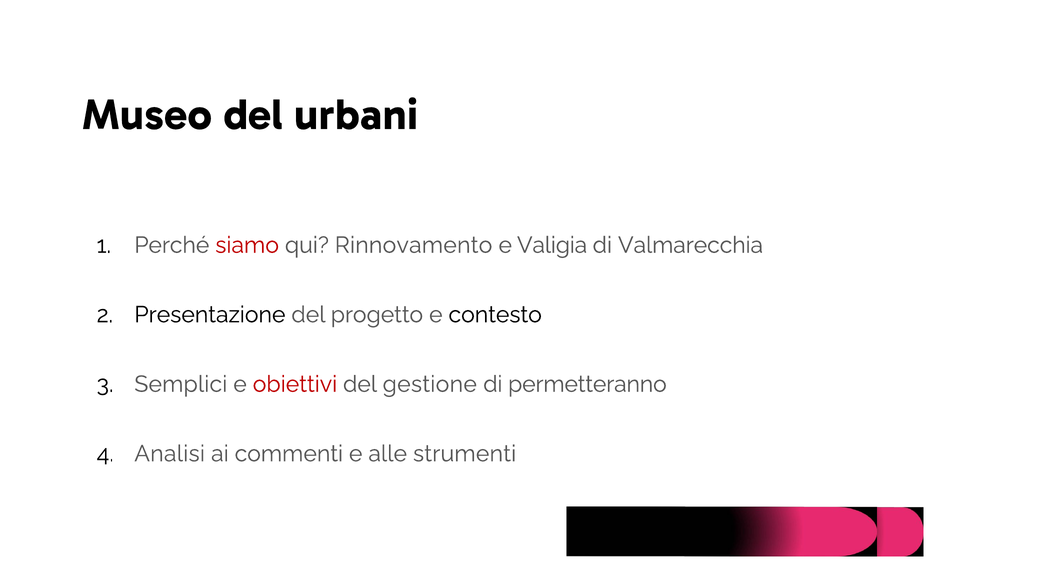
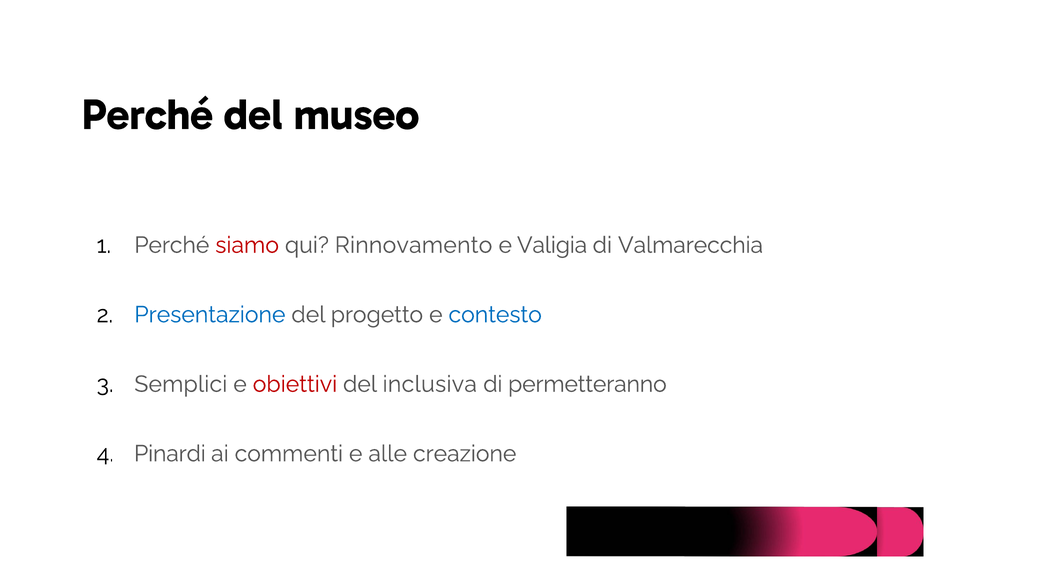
Museo at (147, 115): Museo -> Perché
urbani: urbani -> museo
Presentazione colour: black -> blue
contesto colour: black -> blue
gestione: gestione -> inclusiva
Analisi: Analisi -> Pinardi
strumenti: strumenti -> creazione
